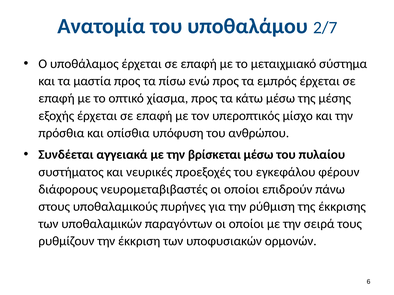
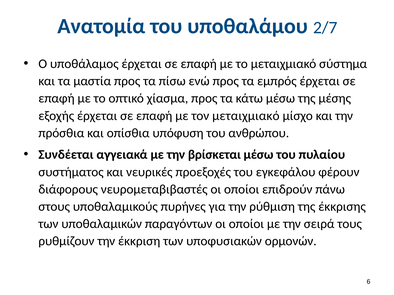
τον υπεροπτικός: υπεροπτικός -> μεταιχμιακό
